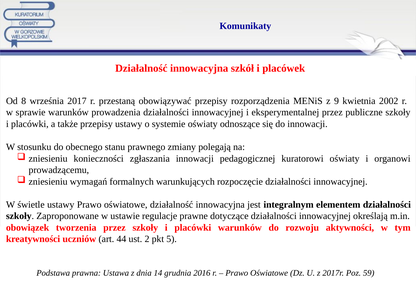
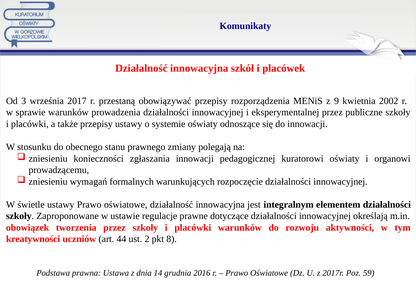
8: 8 -> 3
5: 5 -> 8
